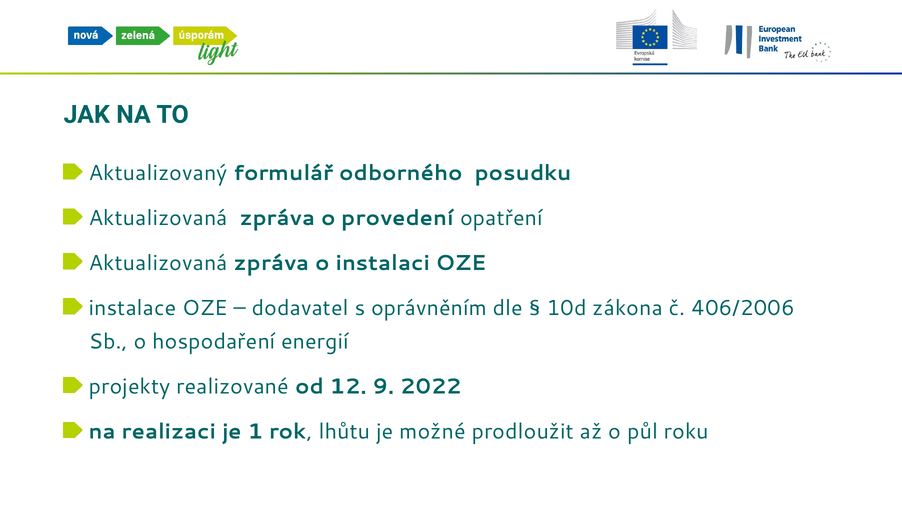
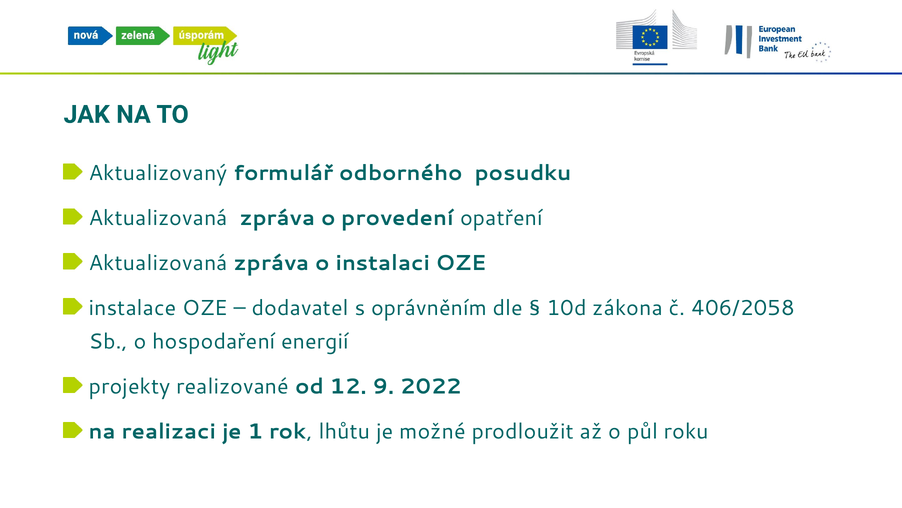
406/2006: 406/2006 -> 406/2058
